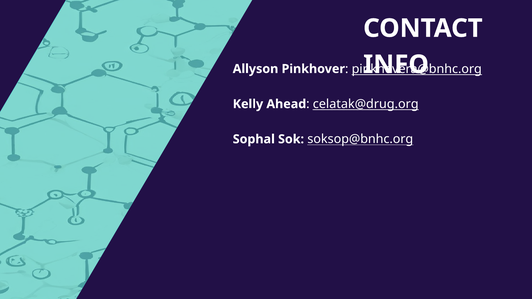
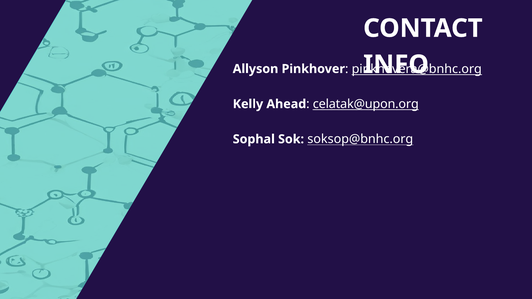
celatak@drug.org: celatak@drug.org -> celatak@upon.org
